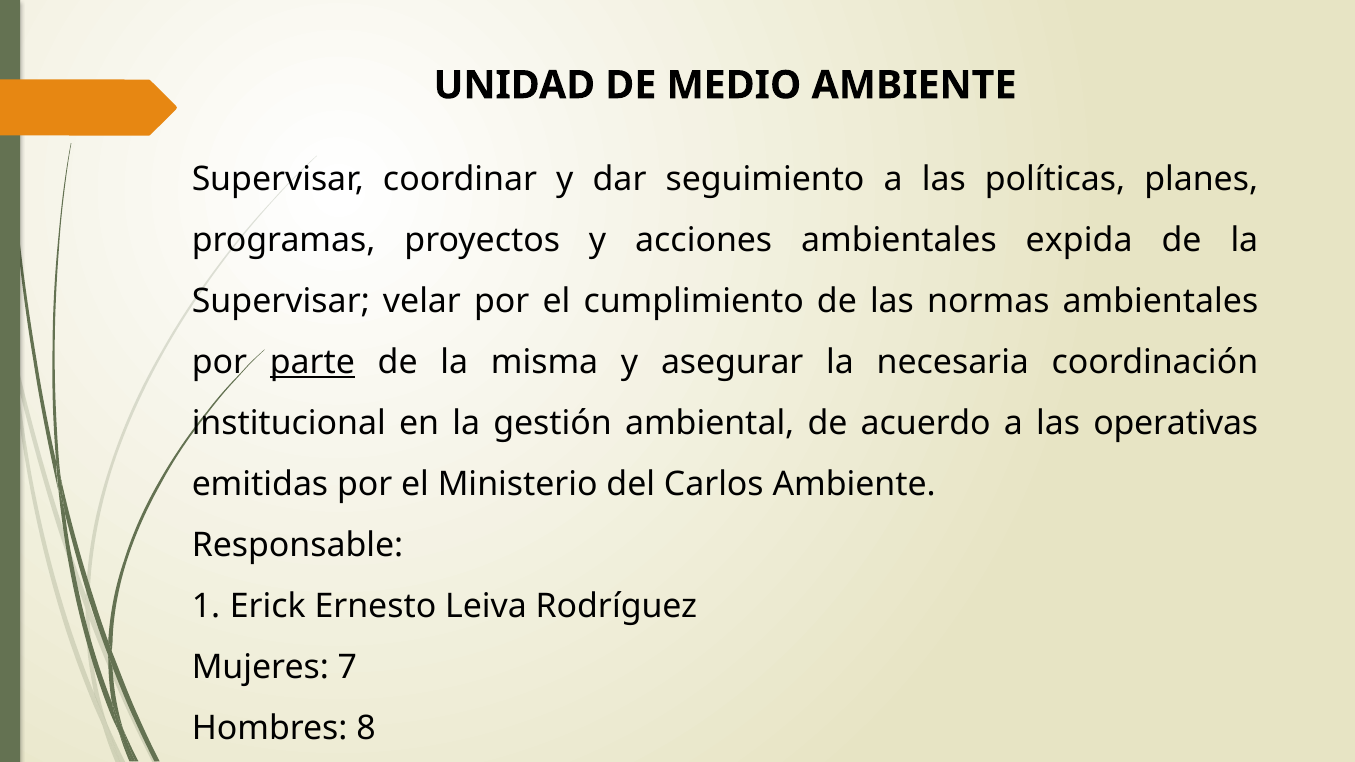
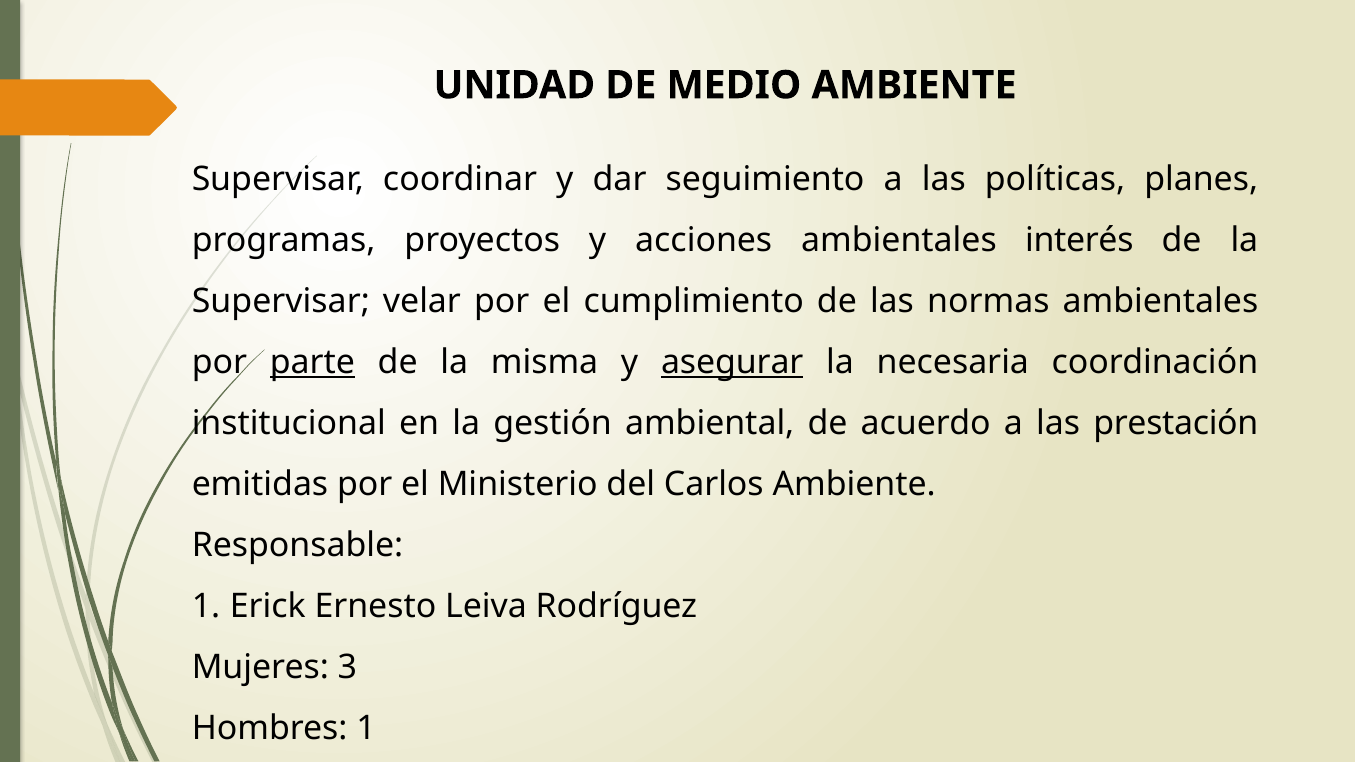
expida: expida -> interés
asegurar underline: none -> present
operativas: operativas -> prestación
7: 7 -> 3
Hombres 8: 8 -> 1
